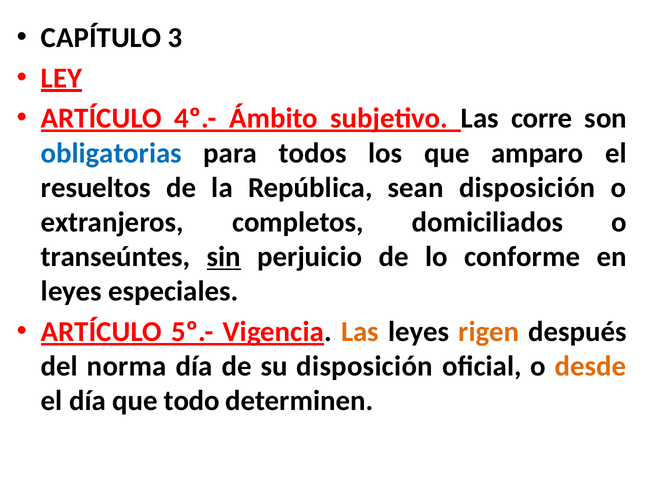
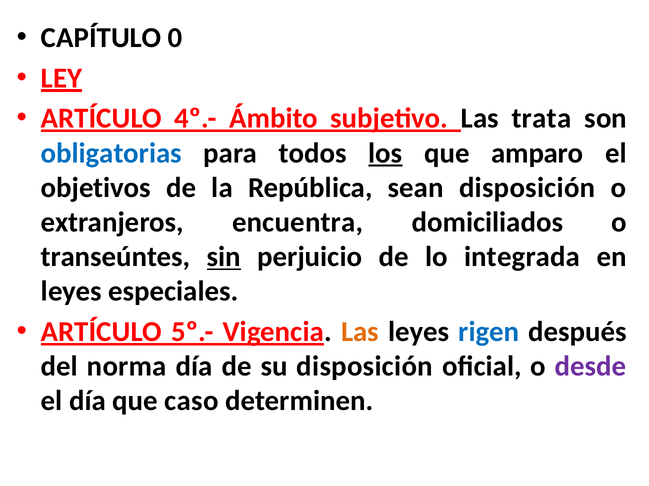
3: 3 -> 0
corre: corre -> trata
los underline: none -> present
resueltos: resueltos -> objetivos
completos: completos -> encuentra
conforme: conforme -> integrada
rigen colour: orange -> blue
desde colour: orange -> purple
todo: todo -> caso
